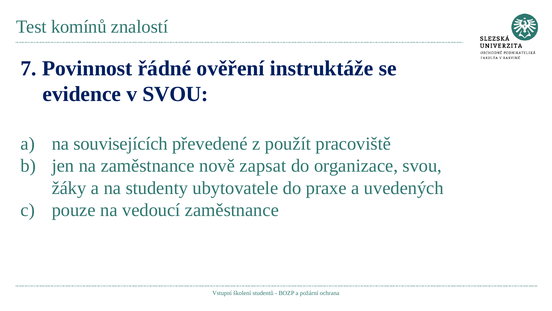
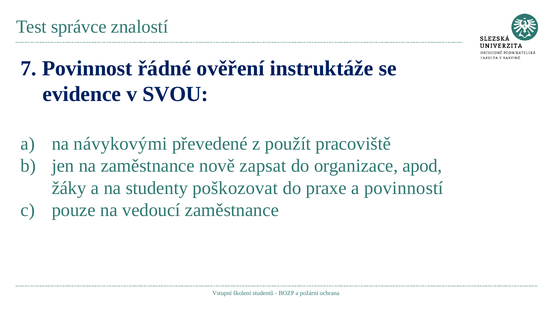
komínů: komínů -> správce
souvisejících: souvisejících -> návykovými
organizace svou: svou -> apod
ubytovatele: ubytovatele -> poškozovat
uvedených: uvedených -> povinností
